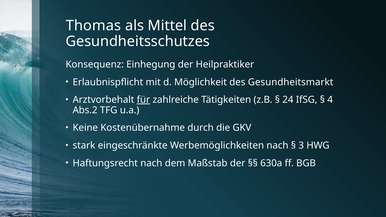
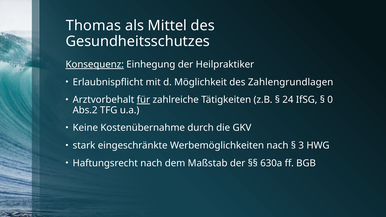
Konsequenz underline: none -> present
Gesundheitsmarkt: Gesundheitsmarkt -> Zahlengrundlagen
4: 4 -> 0
